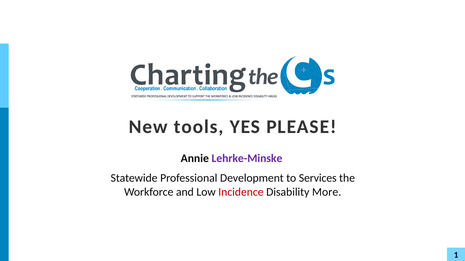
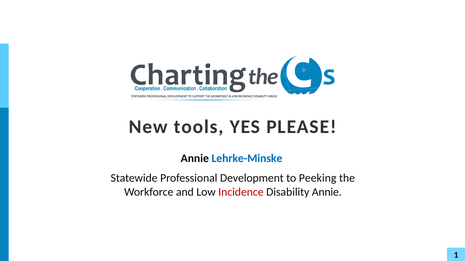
Lehrke-Minske colour: purple -> blue
Services: Services -> Peeking
Disability More: More -> Annie
